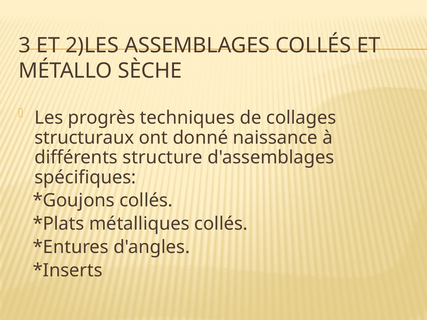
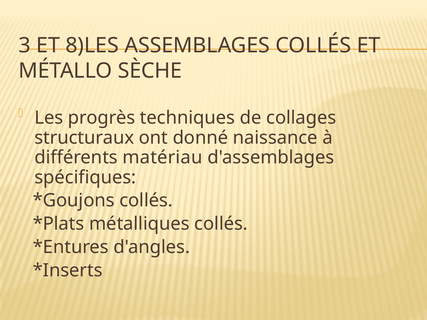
2)LES: 2)LES -> 8)LES
structure: structure -> matériau
